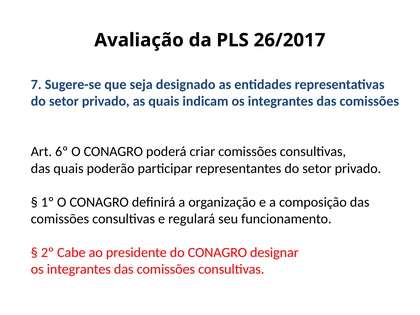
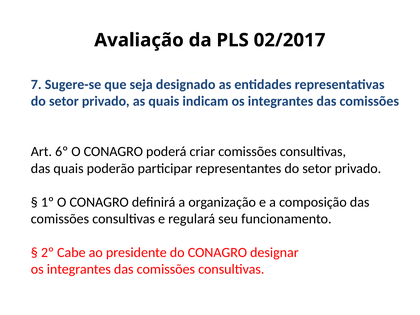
26/2017: 26/2017 -> 02/2017
